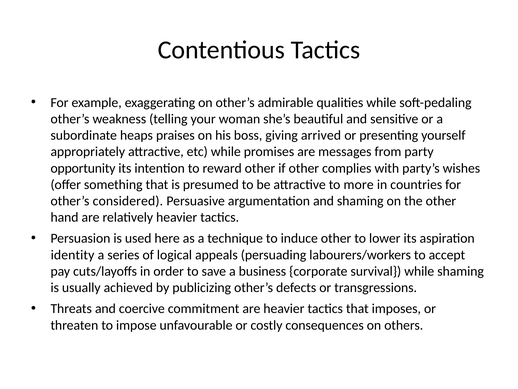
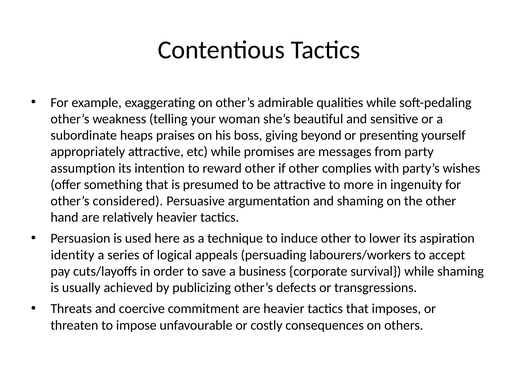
arrived: arrived -> beyond
opportunity: opportunity -> assumption
countries: countries -> ingenuity
